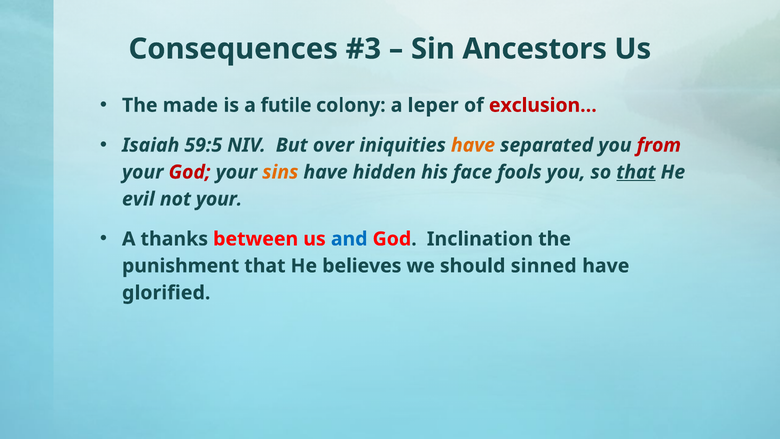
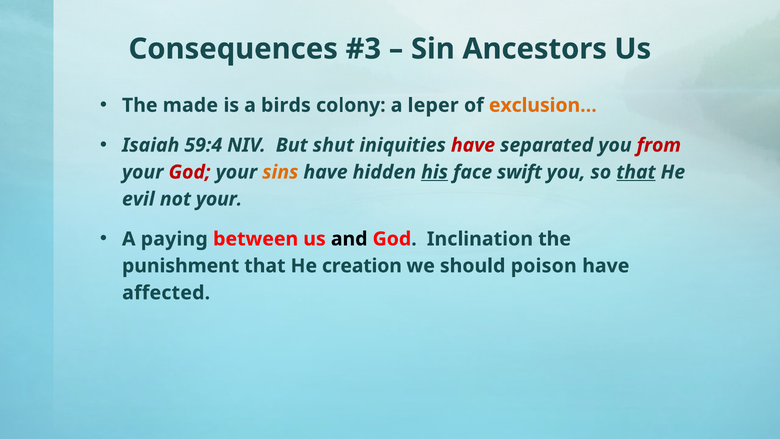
futile: futile -> birds
exclusion… colour: red -> orange
59:5: 59:5 -> 59:4
over: over -> shut
have at (473, 145) colour: orange -> red
his underline: none -> present
fools: fools -> swift
thanks: thanks -> paying
and colour: blue -> black
believes: believes -> creation
sinned: sinned -> poison
glorified: glorified -> affected
